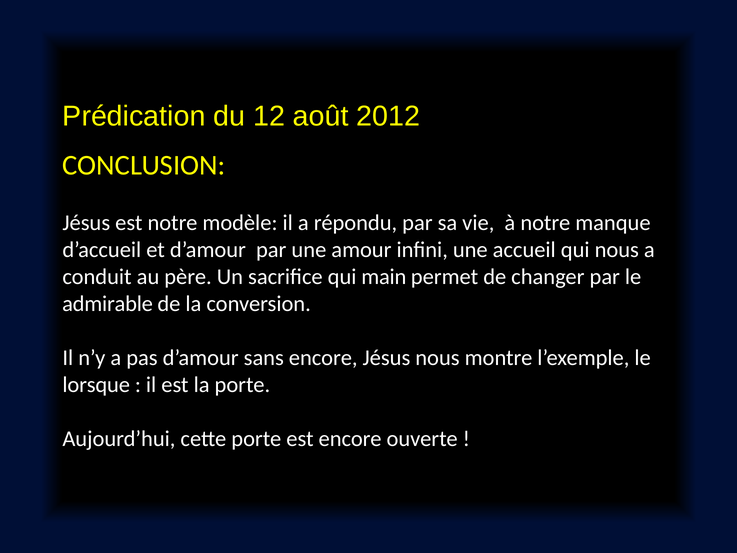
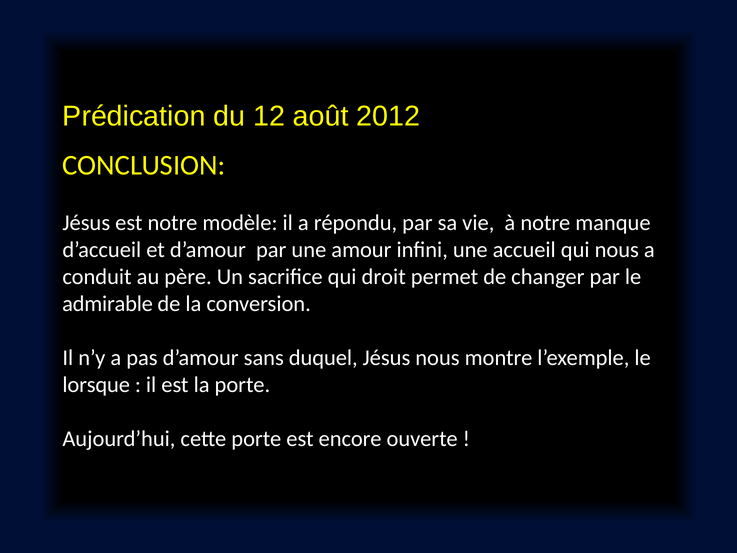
main: main -> droit
sans encore: encore -> duquel
